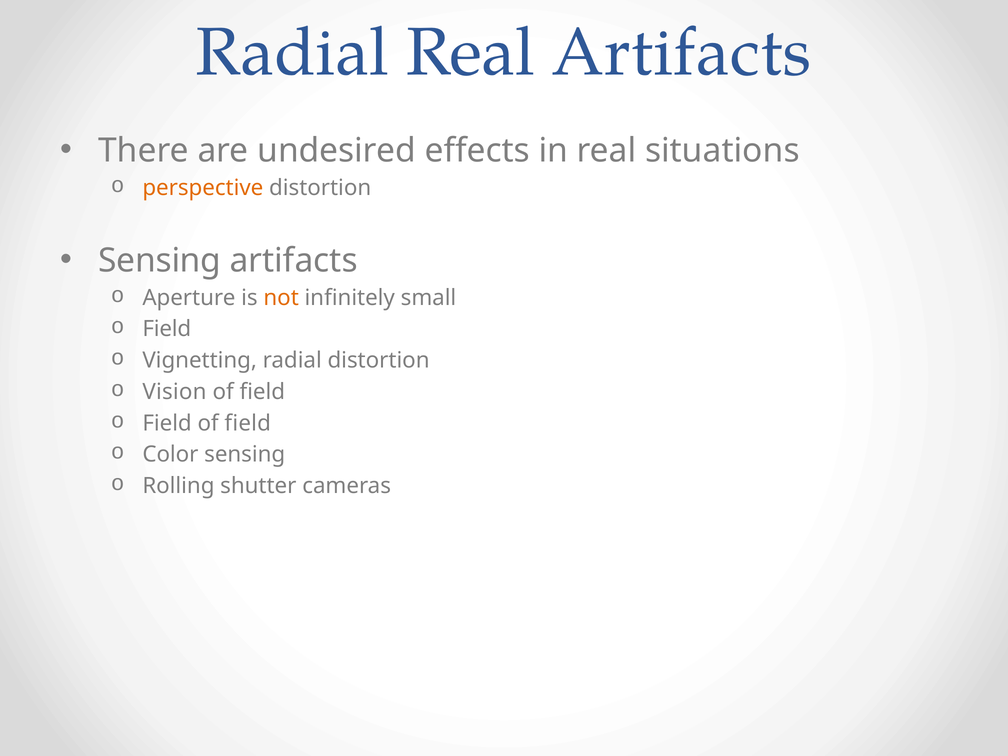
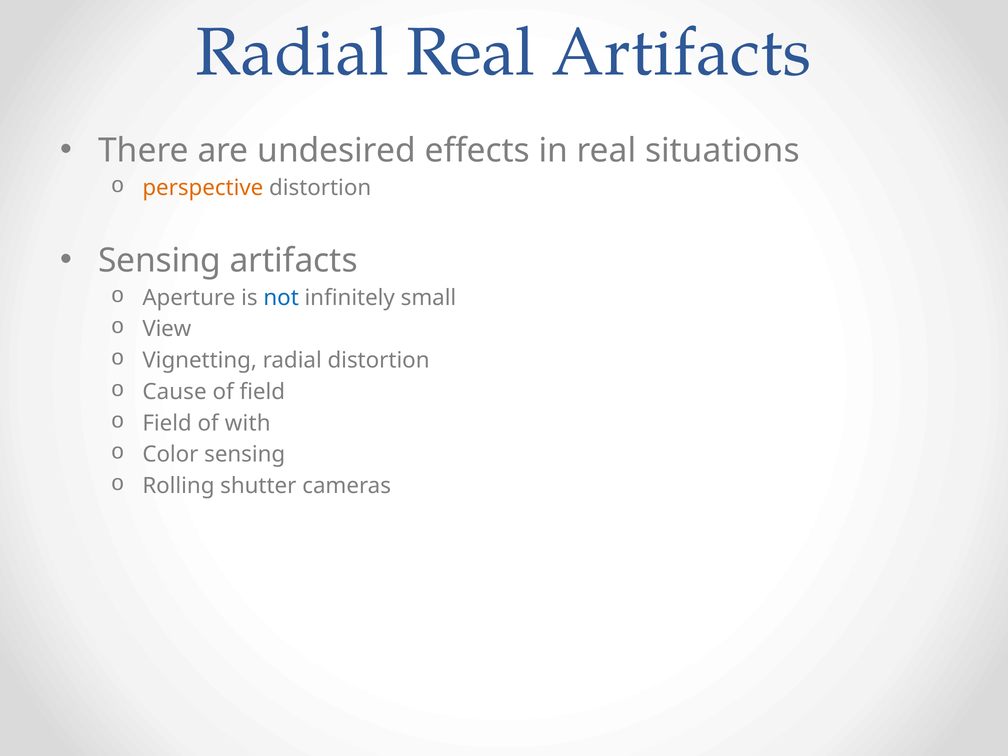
not colour: orange -> blue
Field at (167, 329): Field -> View
Vision: Vision -> Cause
Field of field: field -> with
